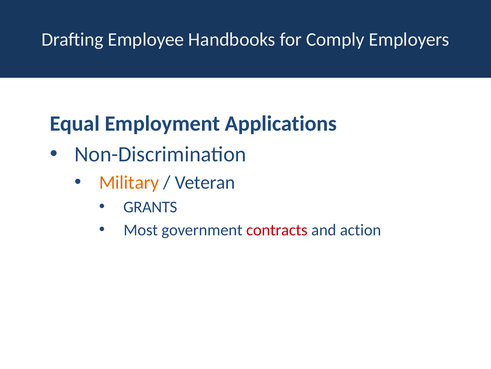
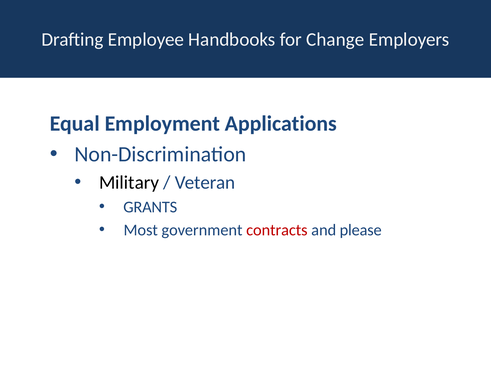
Comply: Comply -> Change
Military colour: orange -> black
action: action -> please
